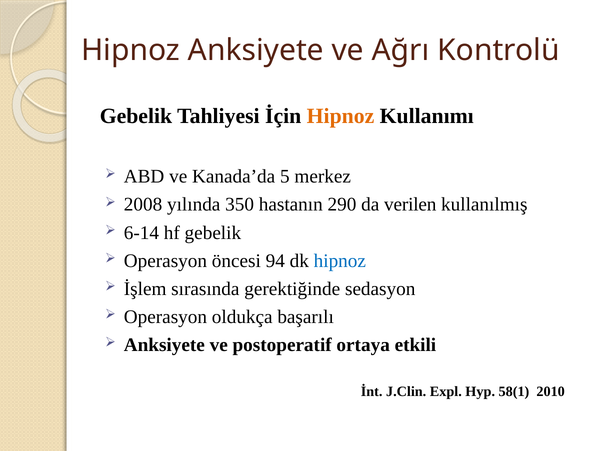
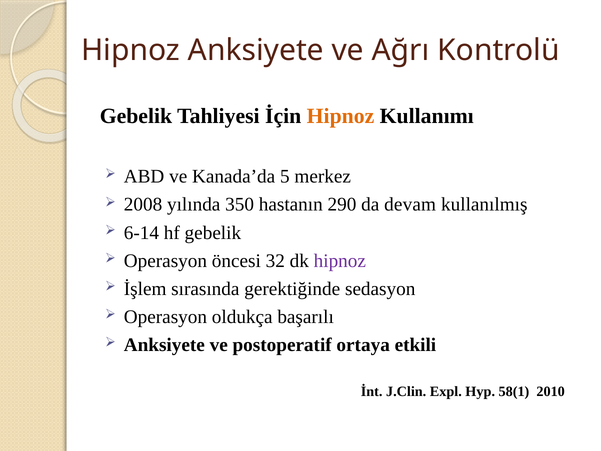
verilen: verilen -> devam
94: 94 -> 32
hipnoz at (340, 261) colour: blue -> purple
